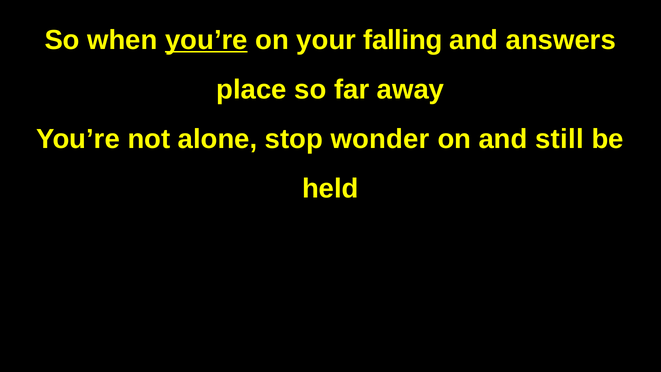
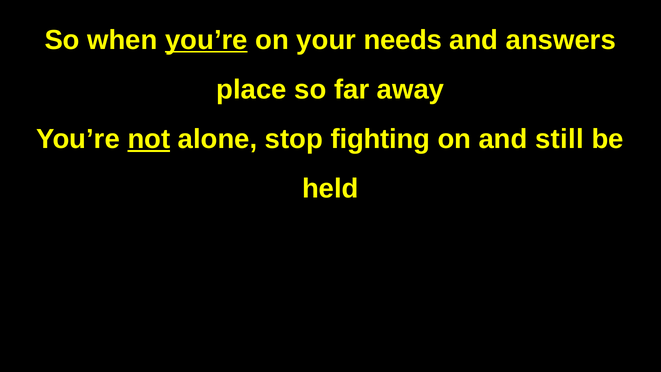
falling: falling -> needs
not underline: none -> present
wonder: wonder -> fighting
